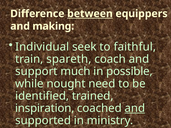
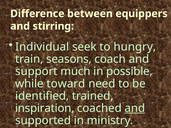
between underline: present -> none
making: making -> stirring
faithful: faithful -> hungry
spareth: spareth -> seasons
nought: nought -> toward
